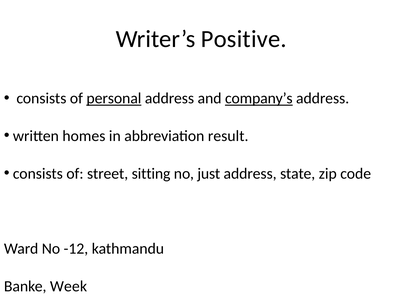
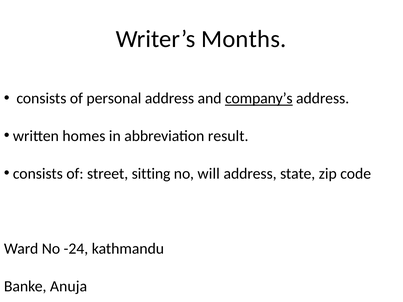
Positive: Positive -> Months
personal underline: present -> none
just: just -> will
-12: -12 -> -24
Week: Week -> Anuja
